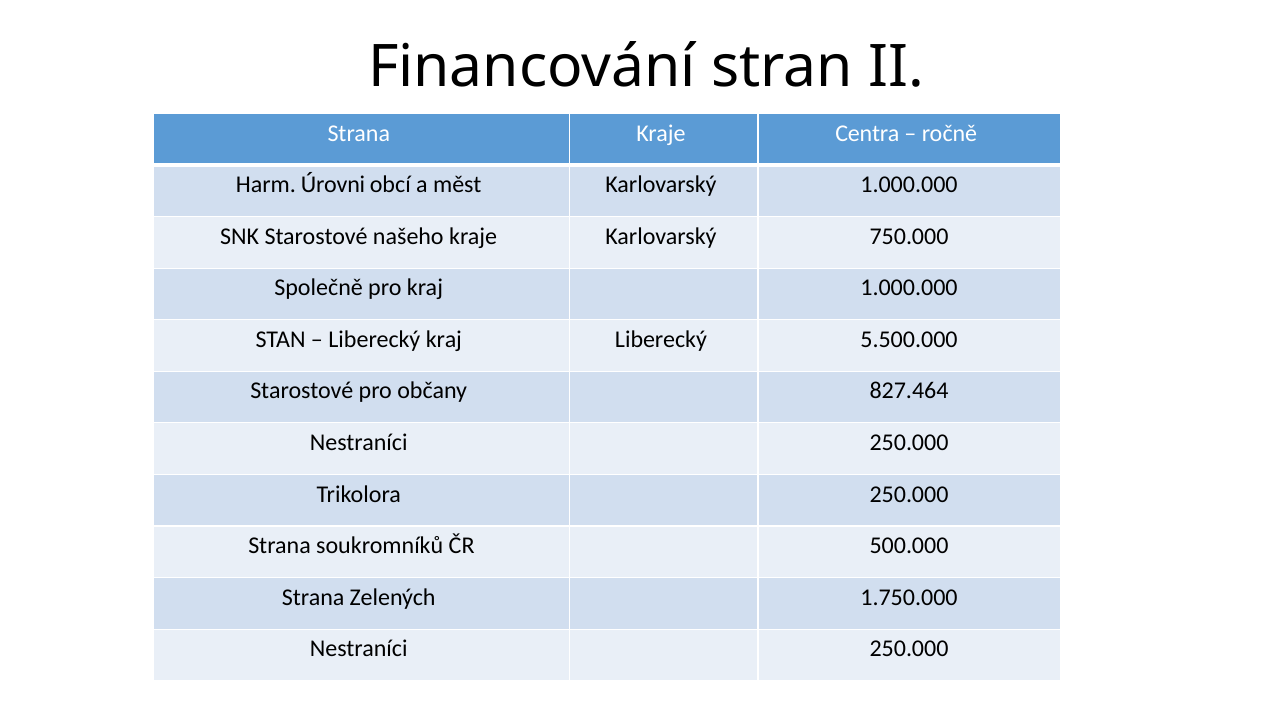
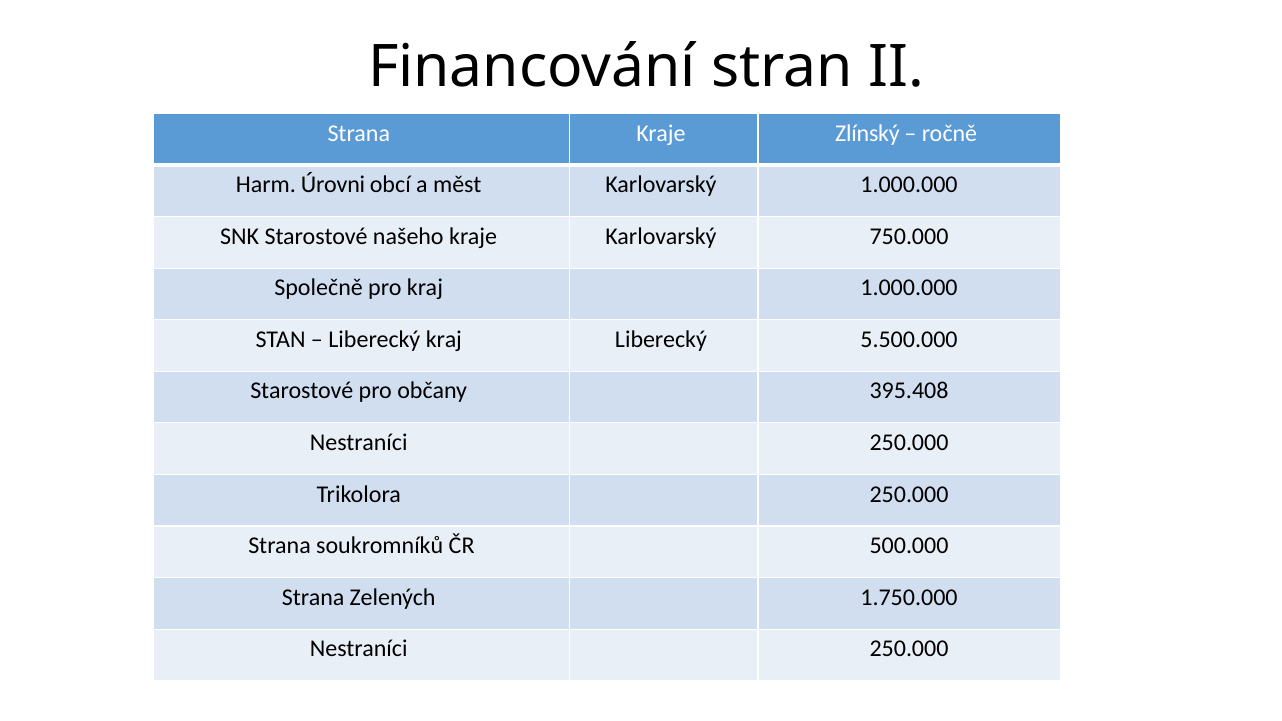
Centra: Centra -> Zlínský
827.464: 827.464 -> 395.408
